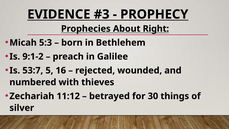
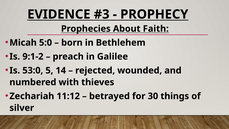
Right: Right -> Faith
5:3: 5:3 -> 5:0
53:7: 53:7 -> 53:0
16: 16 -> 14
